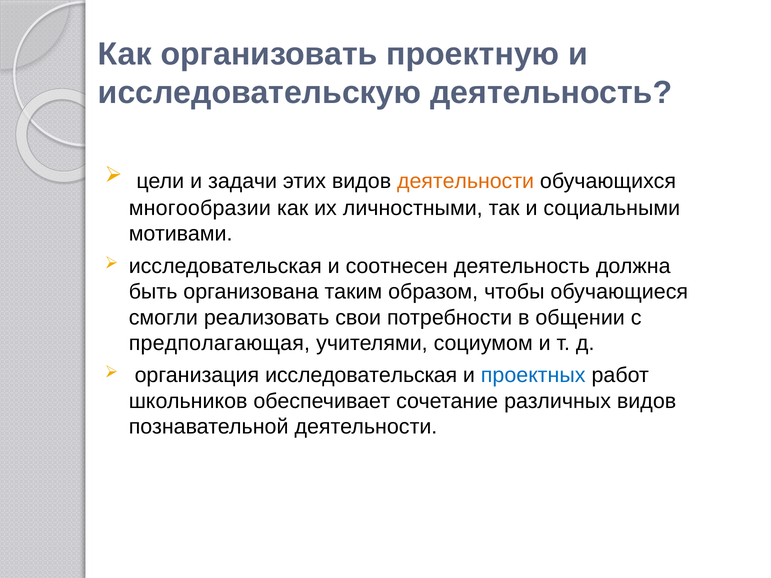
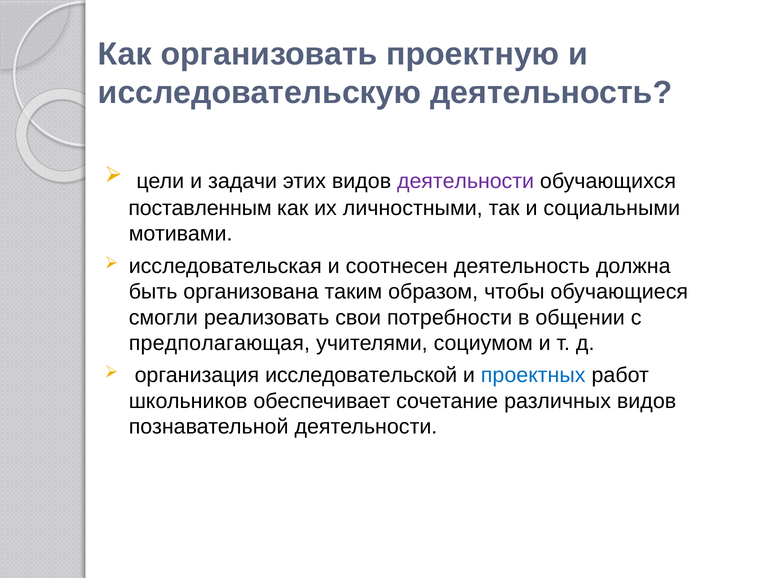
деятельности at (466, 181) colour: orange -> purple
многообразии: многообразии -> поставленным
организация исследовательская: исследовательская -> исследовательской
